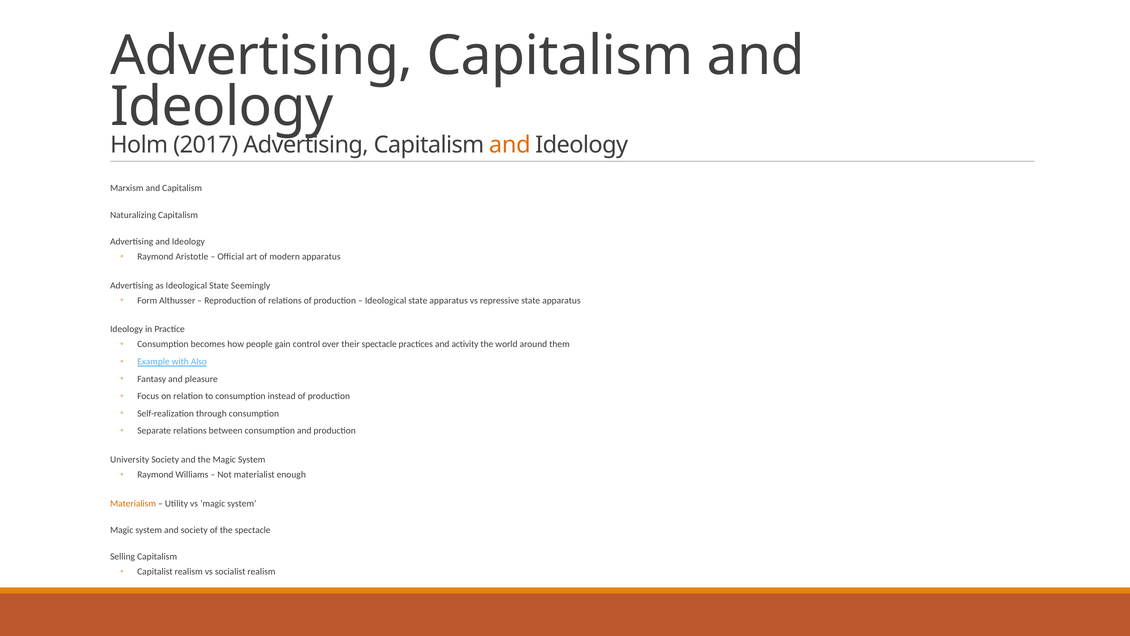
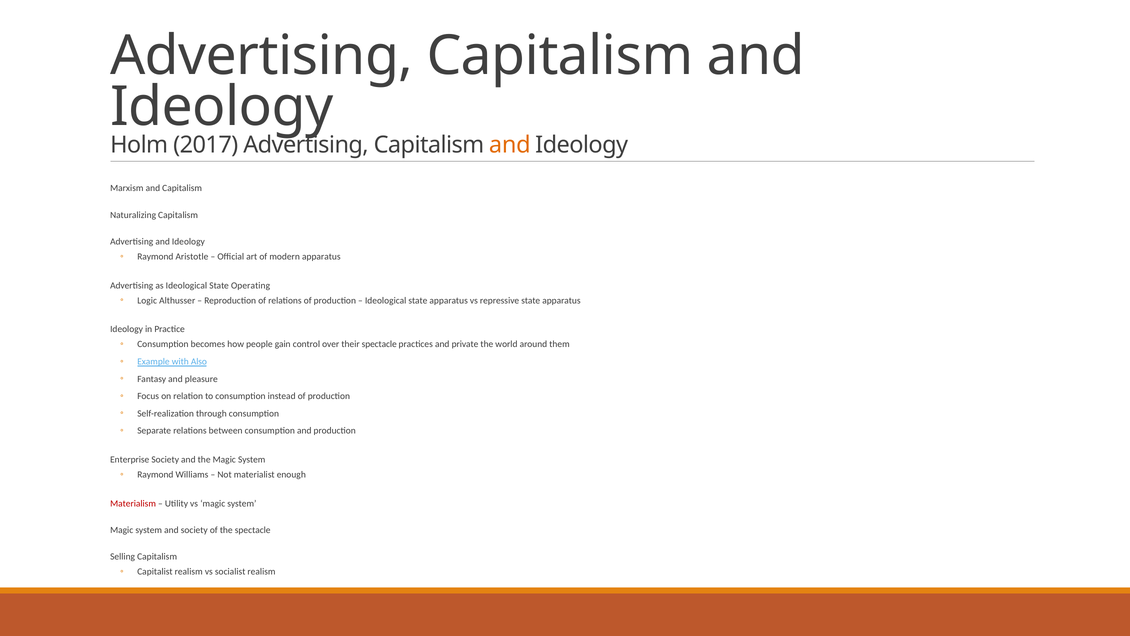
Seemingly: Seemingly -> Operating
Form: Form -> Logic
activity: activity -> private
University: University -> Enterprise
Materialism colour: orange -> red
